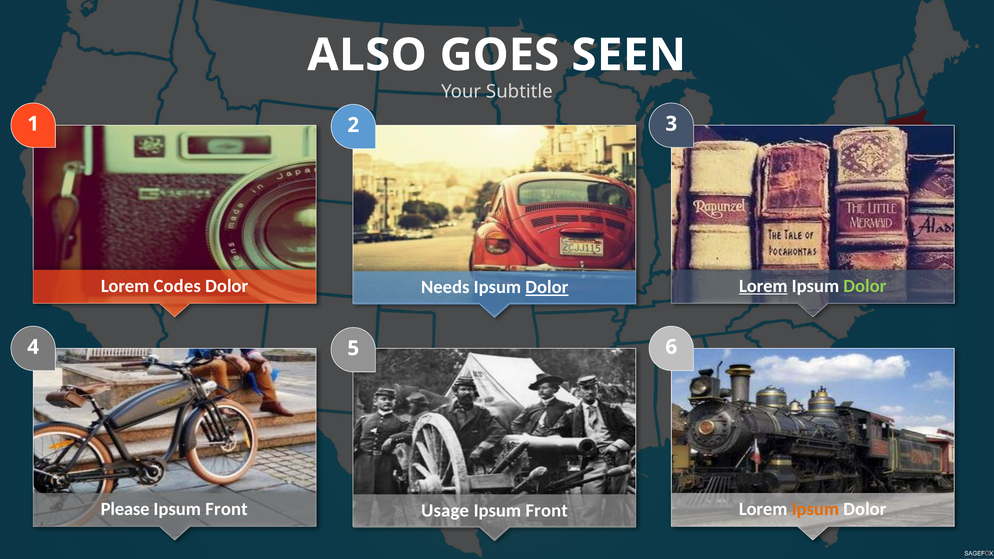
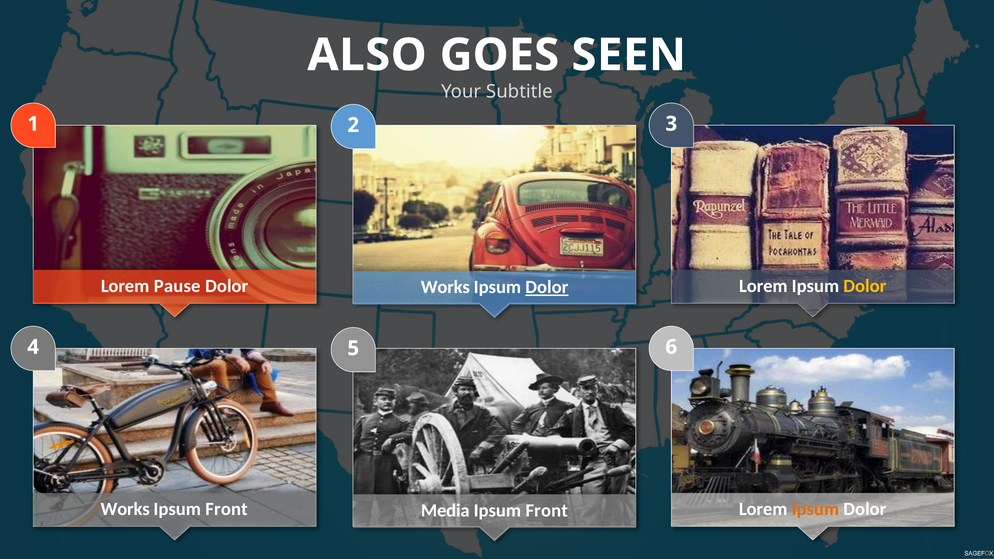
Codes: Codes -> Pause
Lorem at (763, 286) underline: present -> none
Dolor at (865, 286) colour: light green -> yellow
Needs at (445, 287): Needs -> Works
Please at (125, 509): Please -> Works
Usage: Usage -> Media
